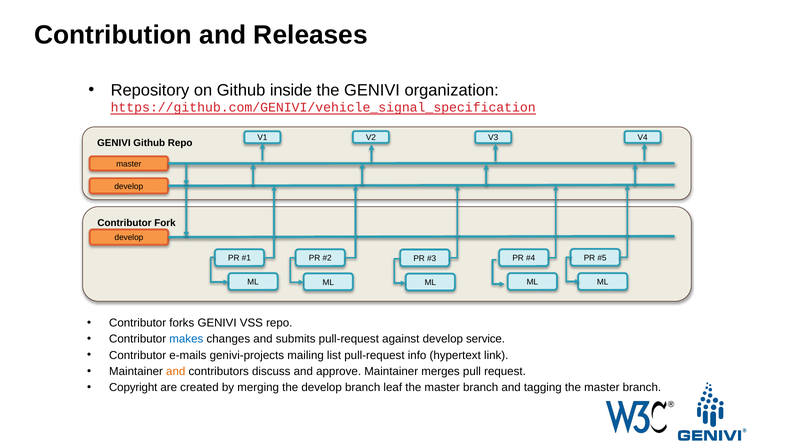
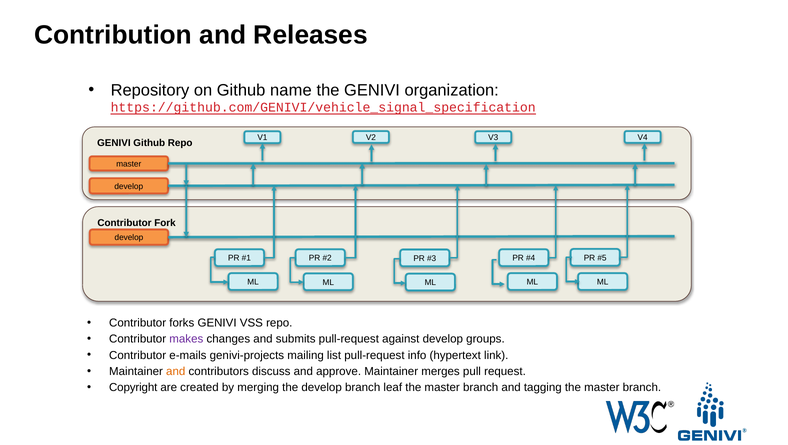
inside: inside -> name
makes colour: blue -> purple
service: service -> groups
